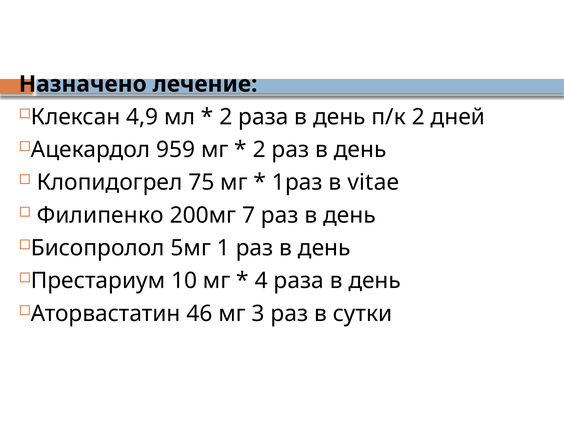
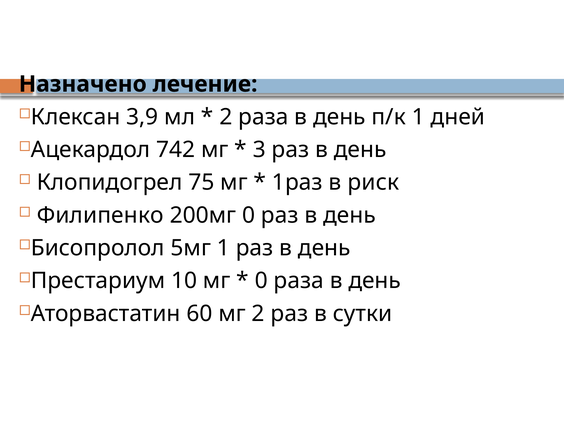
4,9: 4,9 -> 3,9
п/к 2: 2 -> 1
959: 959 -> 742
2 at (259, 150): 2 -> 3
vitae: vitae -> риск
200мг 7: 7 -> 0
4 at (261, 281): 4 -> 0
46: 46 -> 60
мг 3: 3 -> 2
